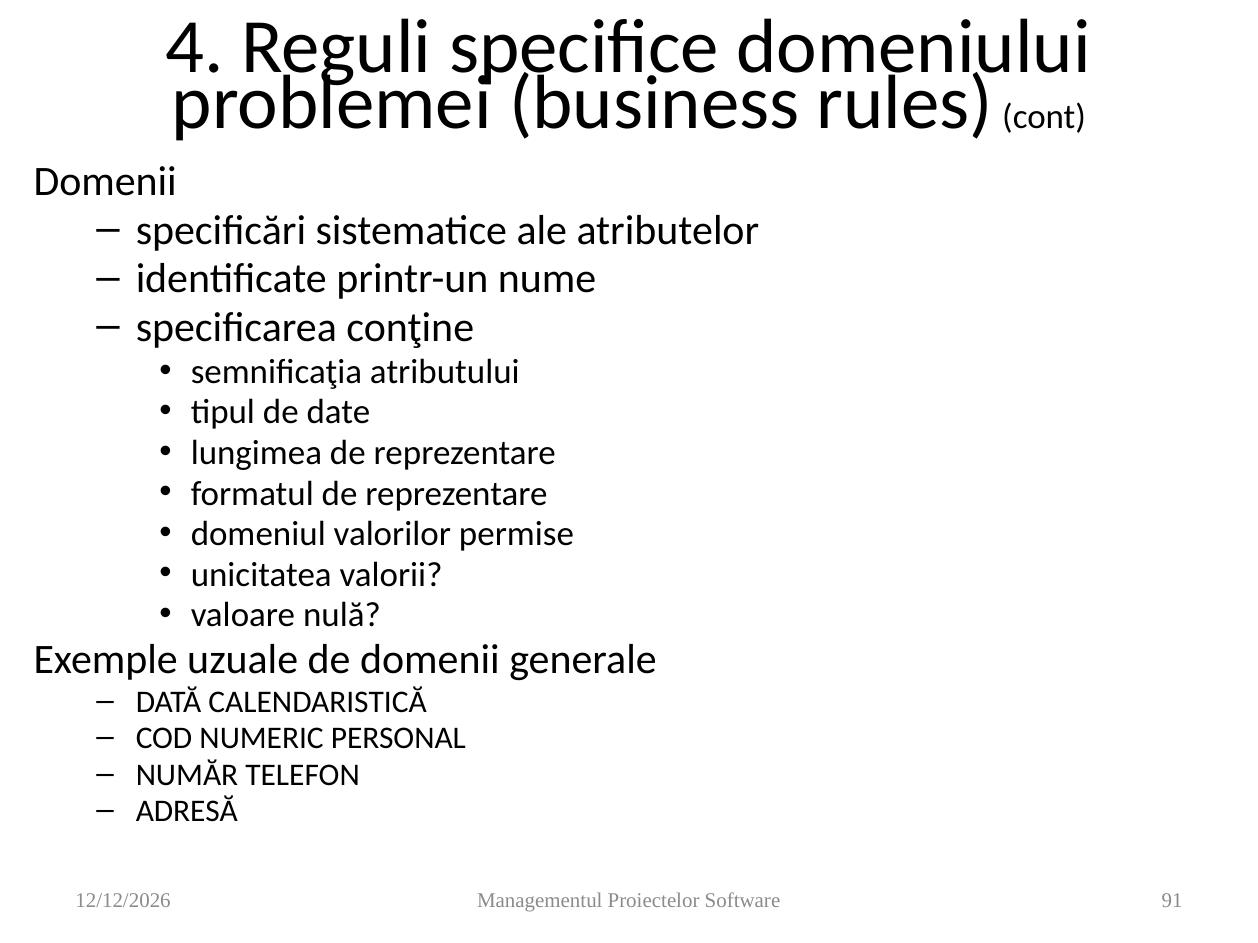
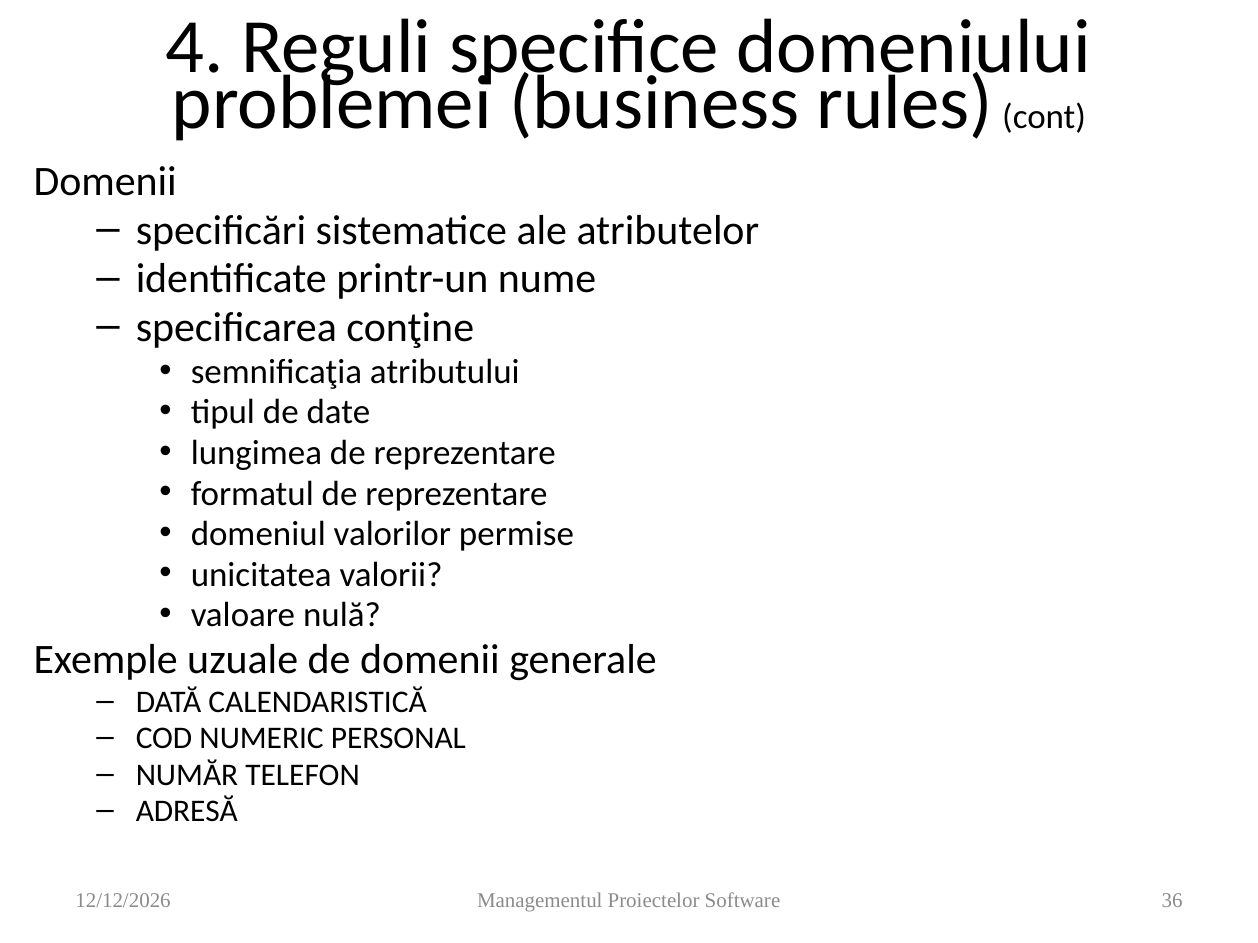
91: 91 -> 36
